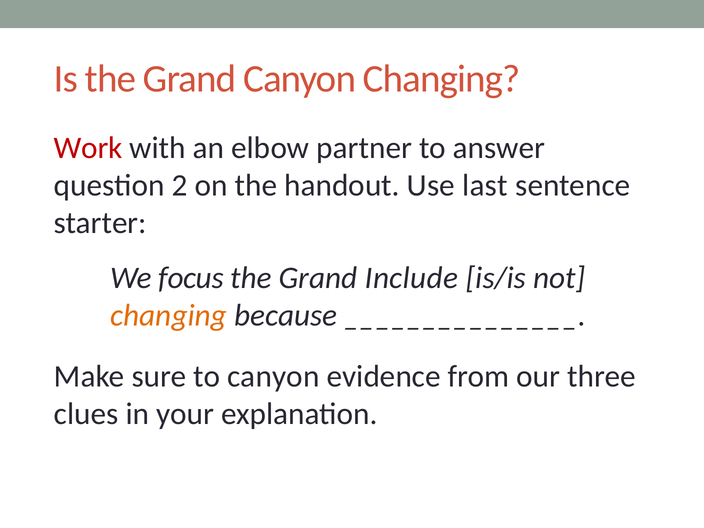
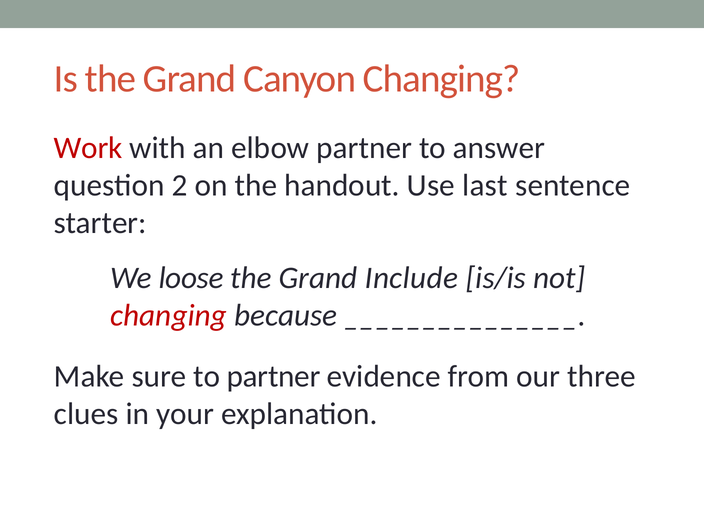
focus: focus -> loose
changing at (169, 316) colour: orange -> red
to canyon: canyon -> partner
